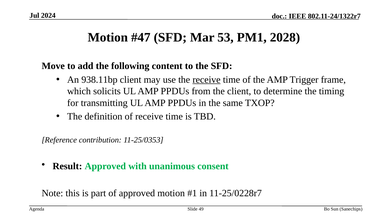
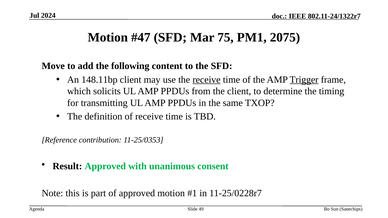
53: 53 -> 75
2028: 2028 -> 2075
938.11bp: 938.11bp -> 148.11bp
Trigger underline: none -> present
